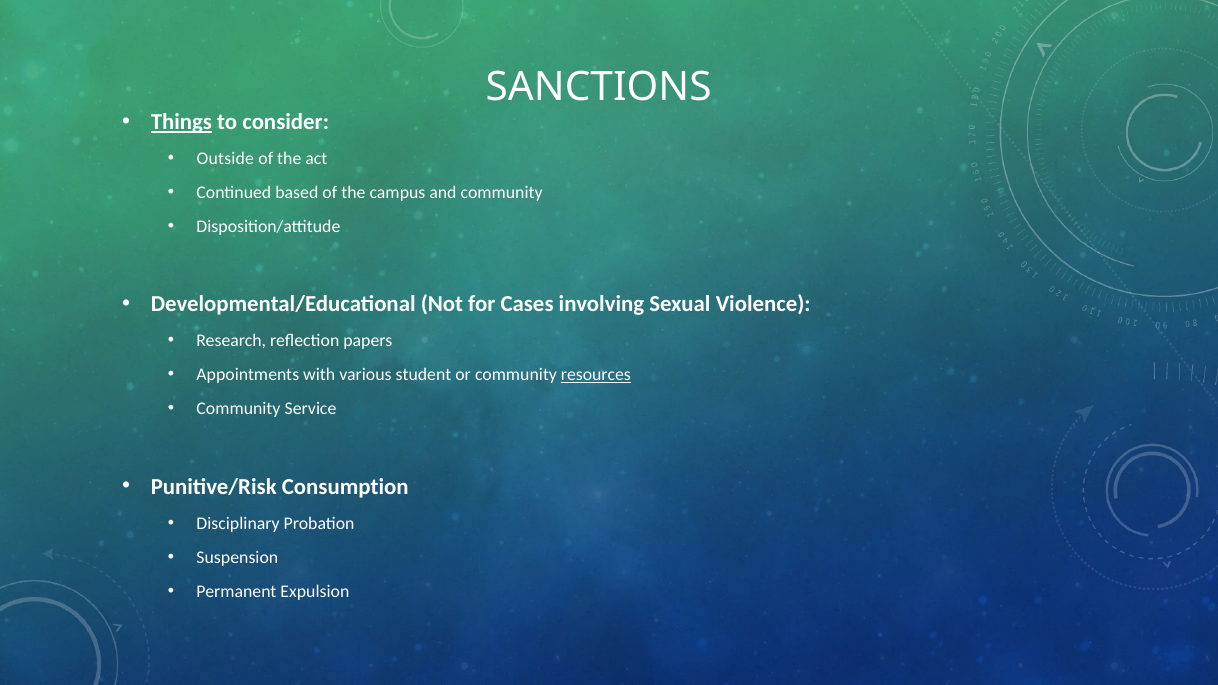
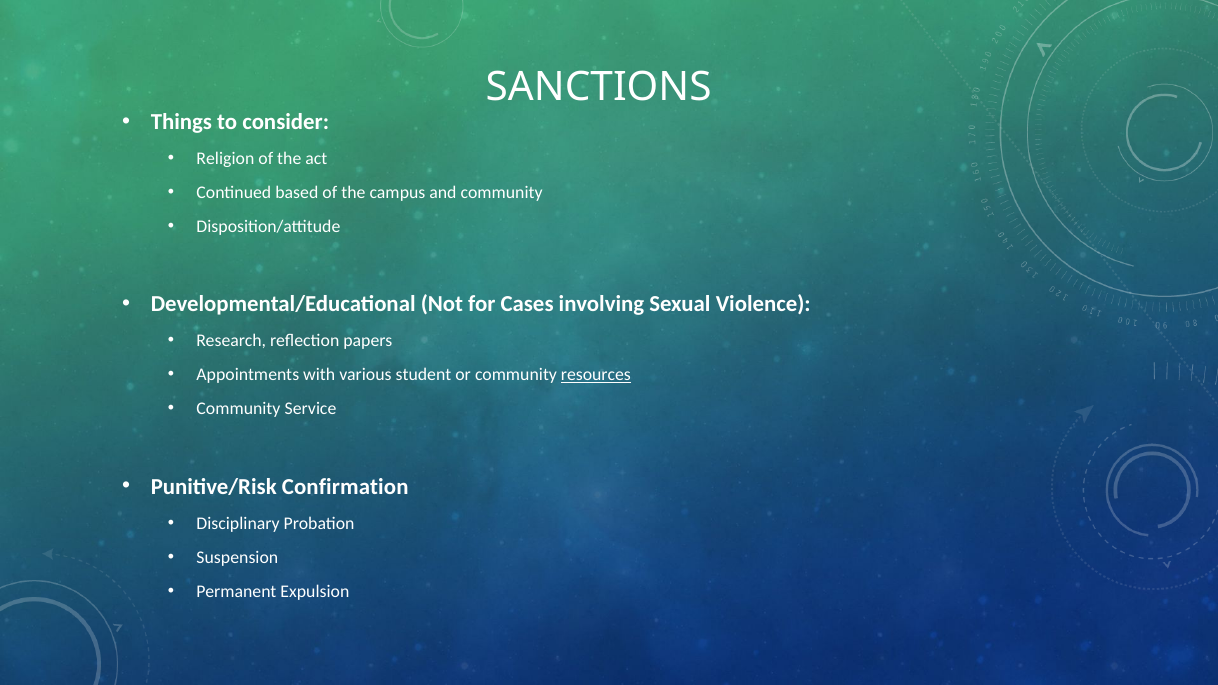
Things underline: present -> none
Outside: Outside -> Religion
Consumption: Consumption -> Confirmation
